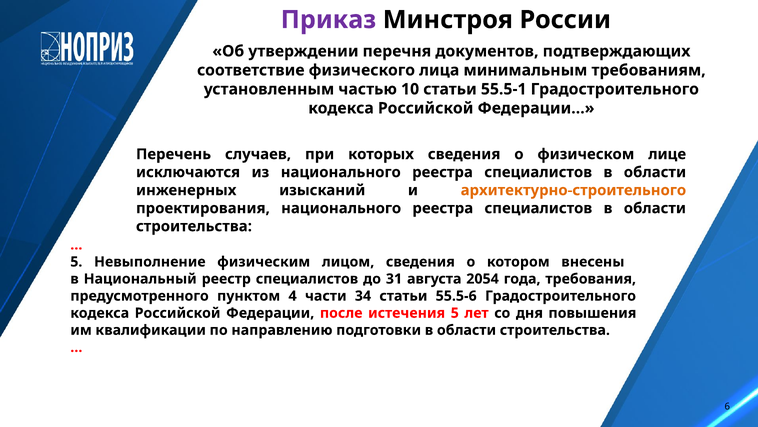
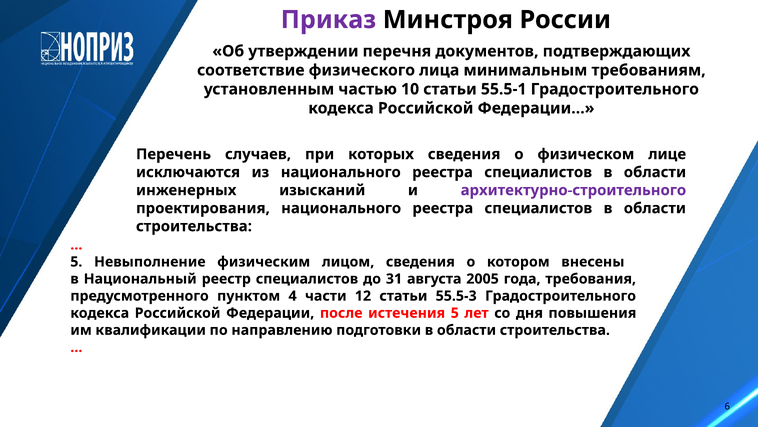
архитектурно-строительного colour: orange -> purple
2054: 2054 -> 2005
34: 34 -> 12
55.5-6: 55.5-6 -> 55.5-3
